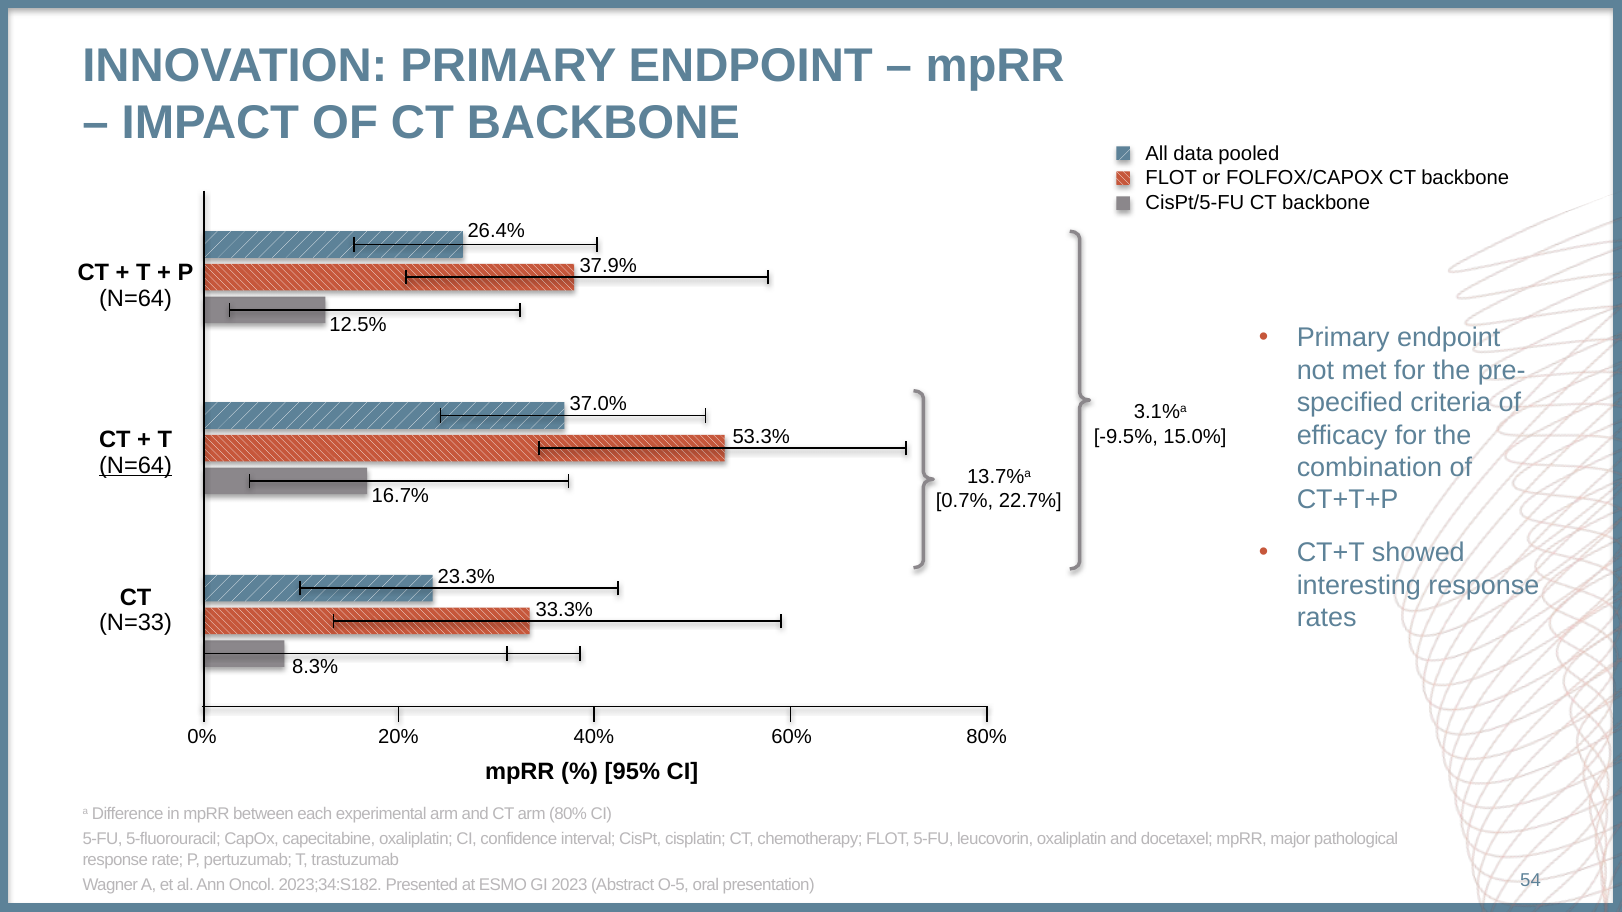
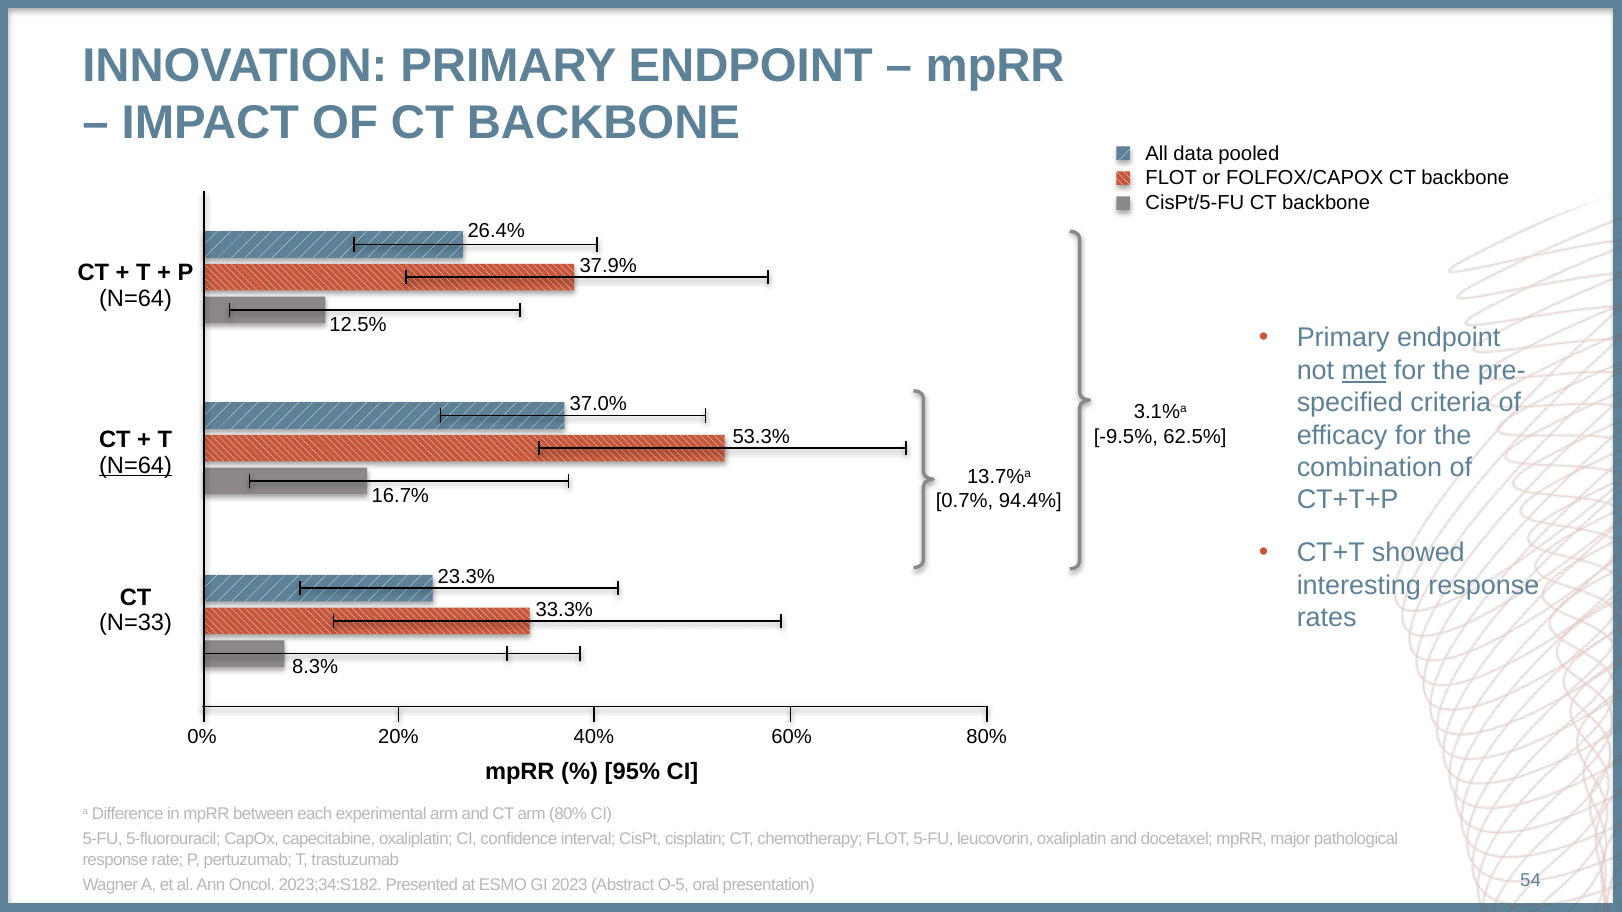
met underline: none -> present
15.0%: 15.0% -> 62.5%
22.7%: 22.7% -> 94.4%
